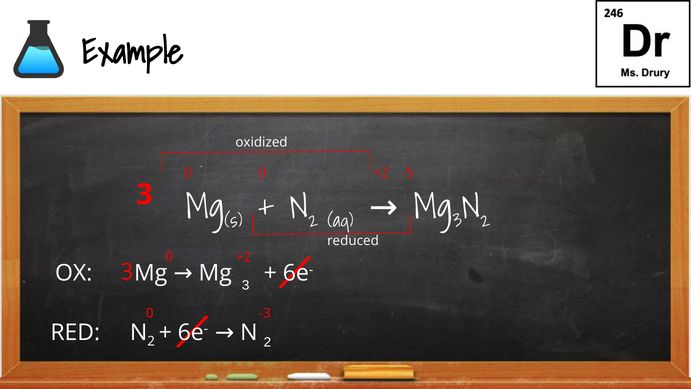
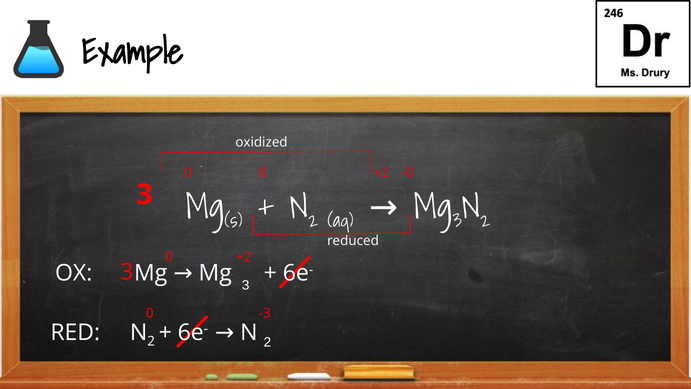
-5: -5 -> -0
